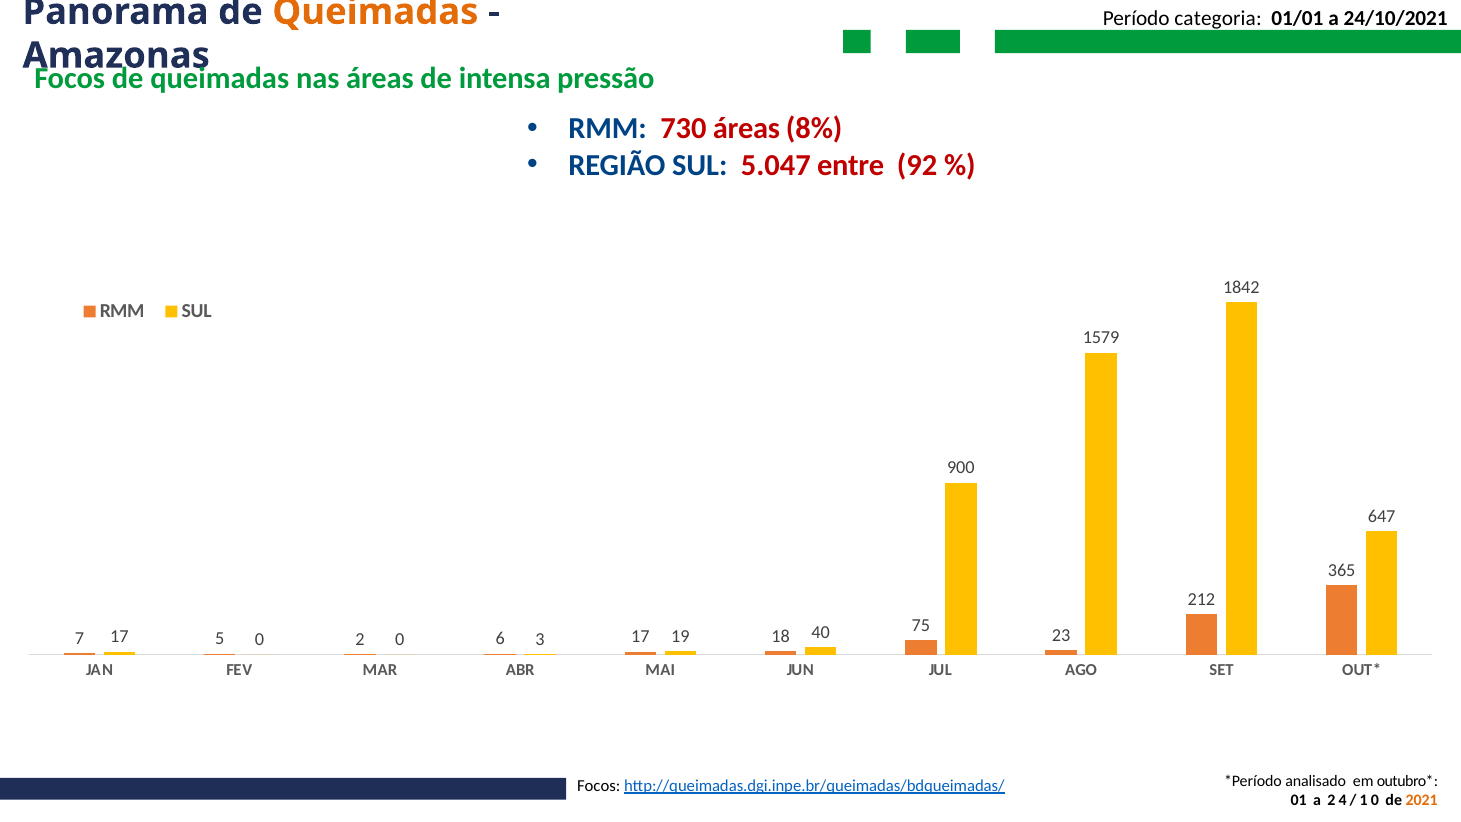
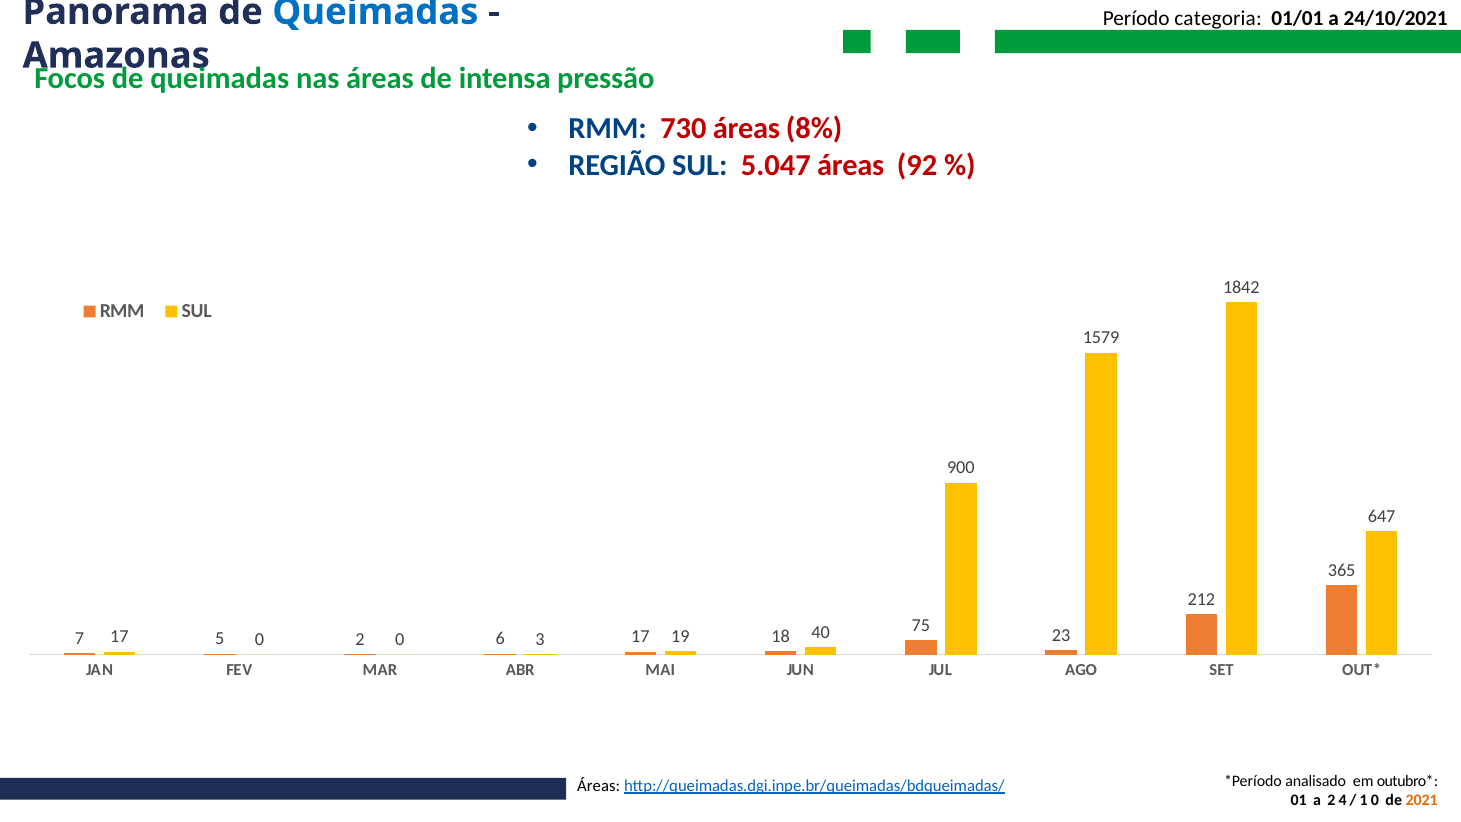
Queimadas at (375, 12) colour: orange -> blue
5.047 entre: entre -> áreas
Focos at (599, 786): Focos -> Áreas
